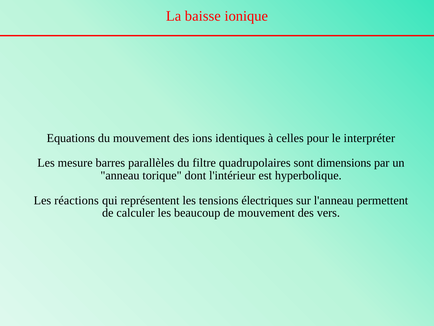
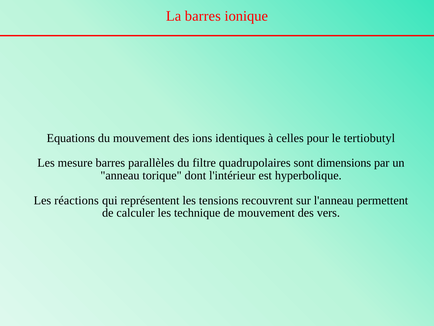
La baisse: baisse -> barres
interpréter: interpréter -> tertiobutyl
électriques: électriques -> recouvrent
beaucoup: beaucoup -> technique
